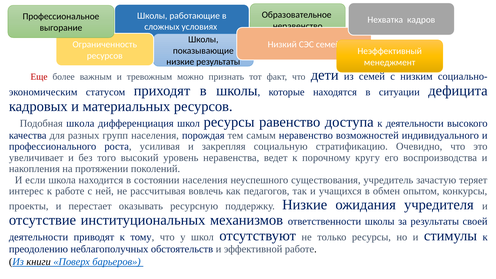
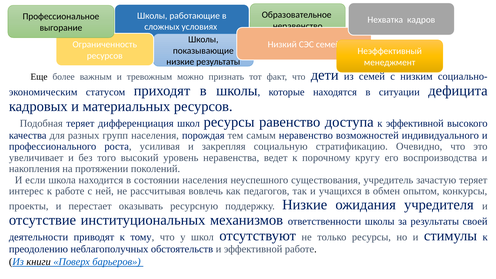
Еще colour: red -> black
Подобная школа: школа -> теряет
к деятельности: деятельности -> эффективной
